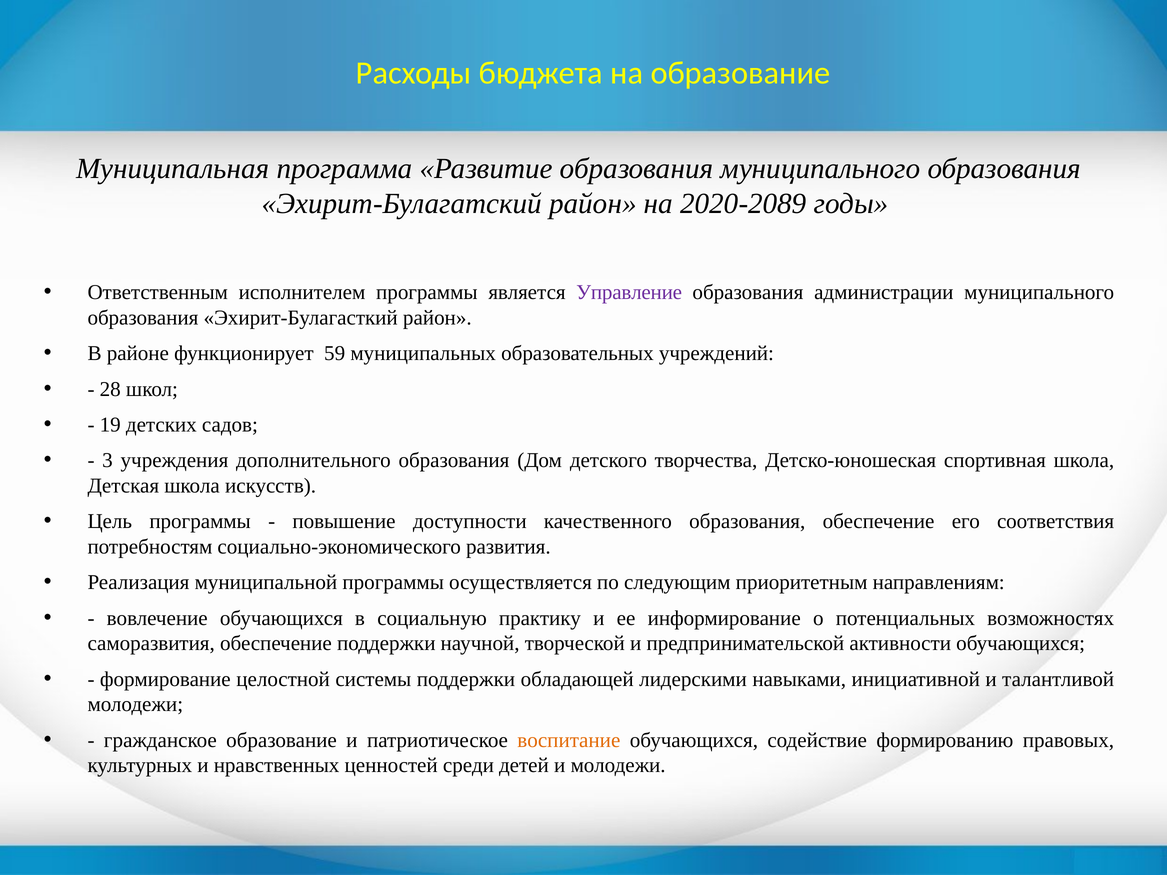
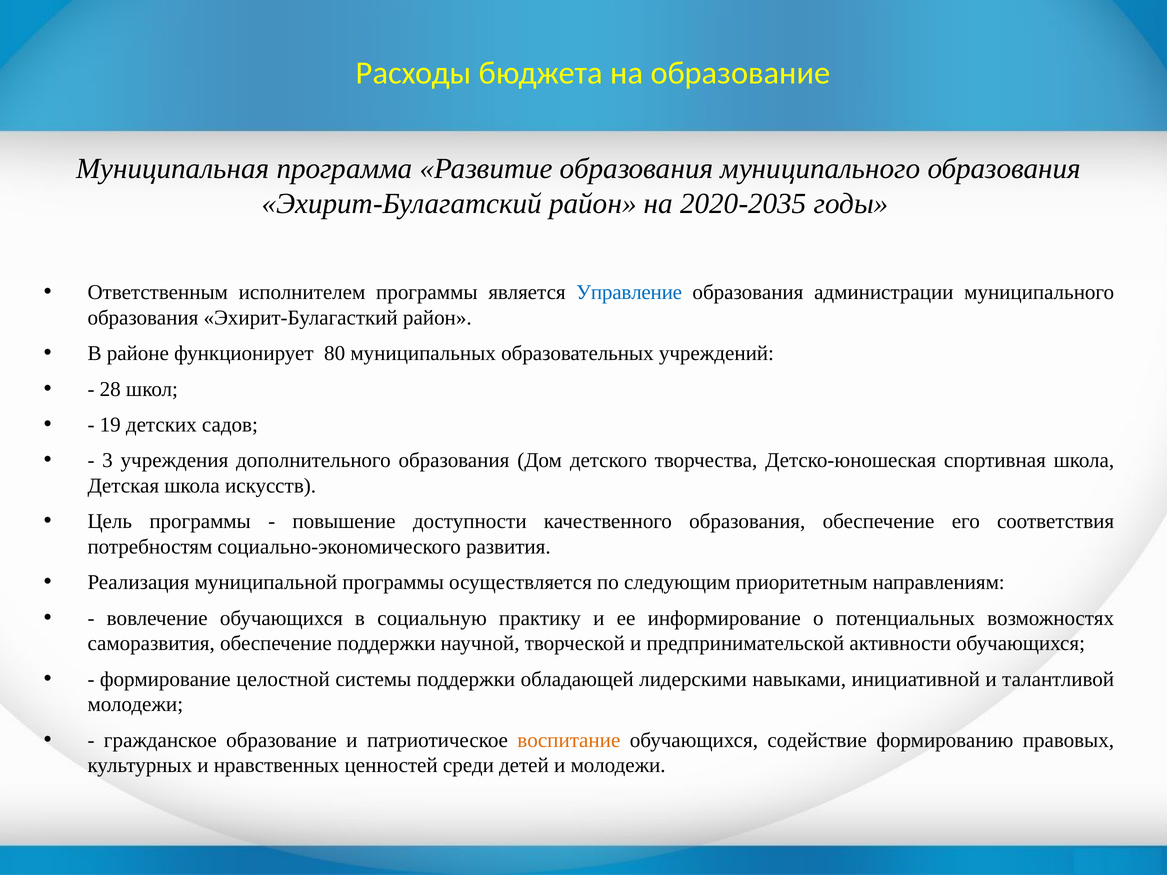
2020-2089: 2020-2089 -> 2020-2035
Управление colour: purple -> blue
59: 59 -> 80
